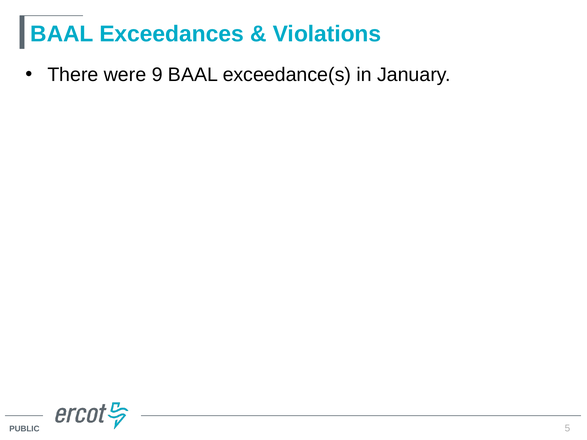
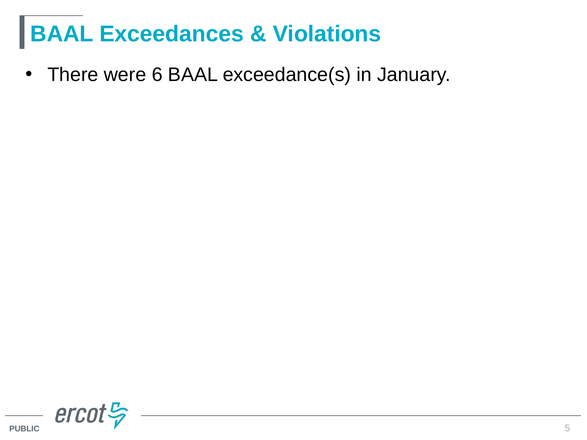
9: 9 -> 6
